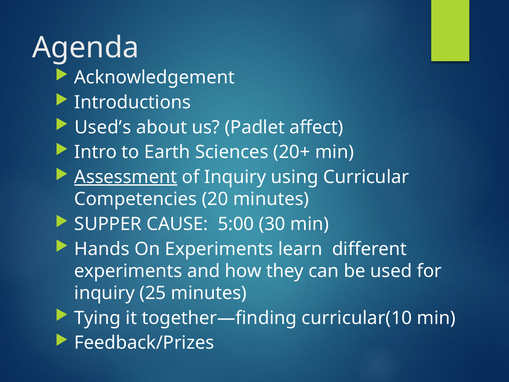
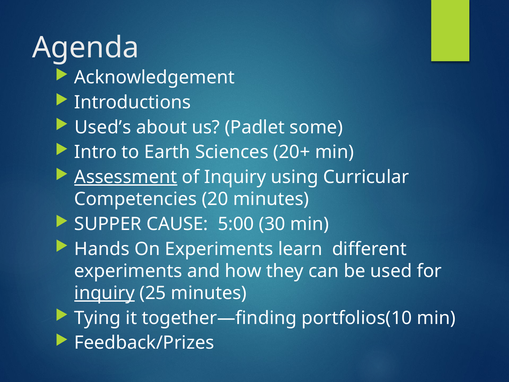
affect: affect -> some
inquiry at (104, 293) underline: none -> present
curricular(10: curricular(10 -> portfolios(10
